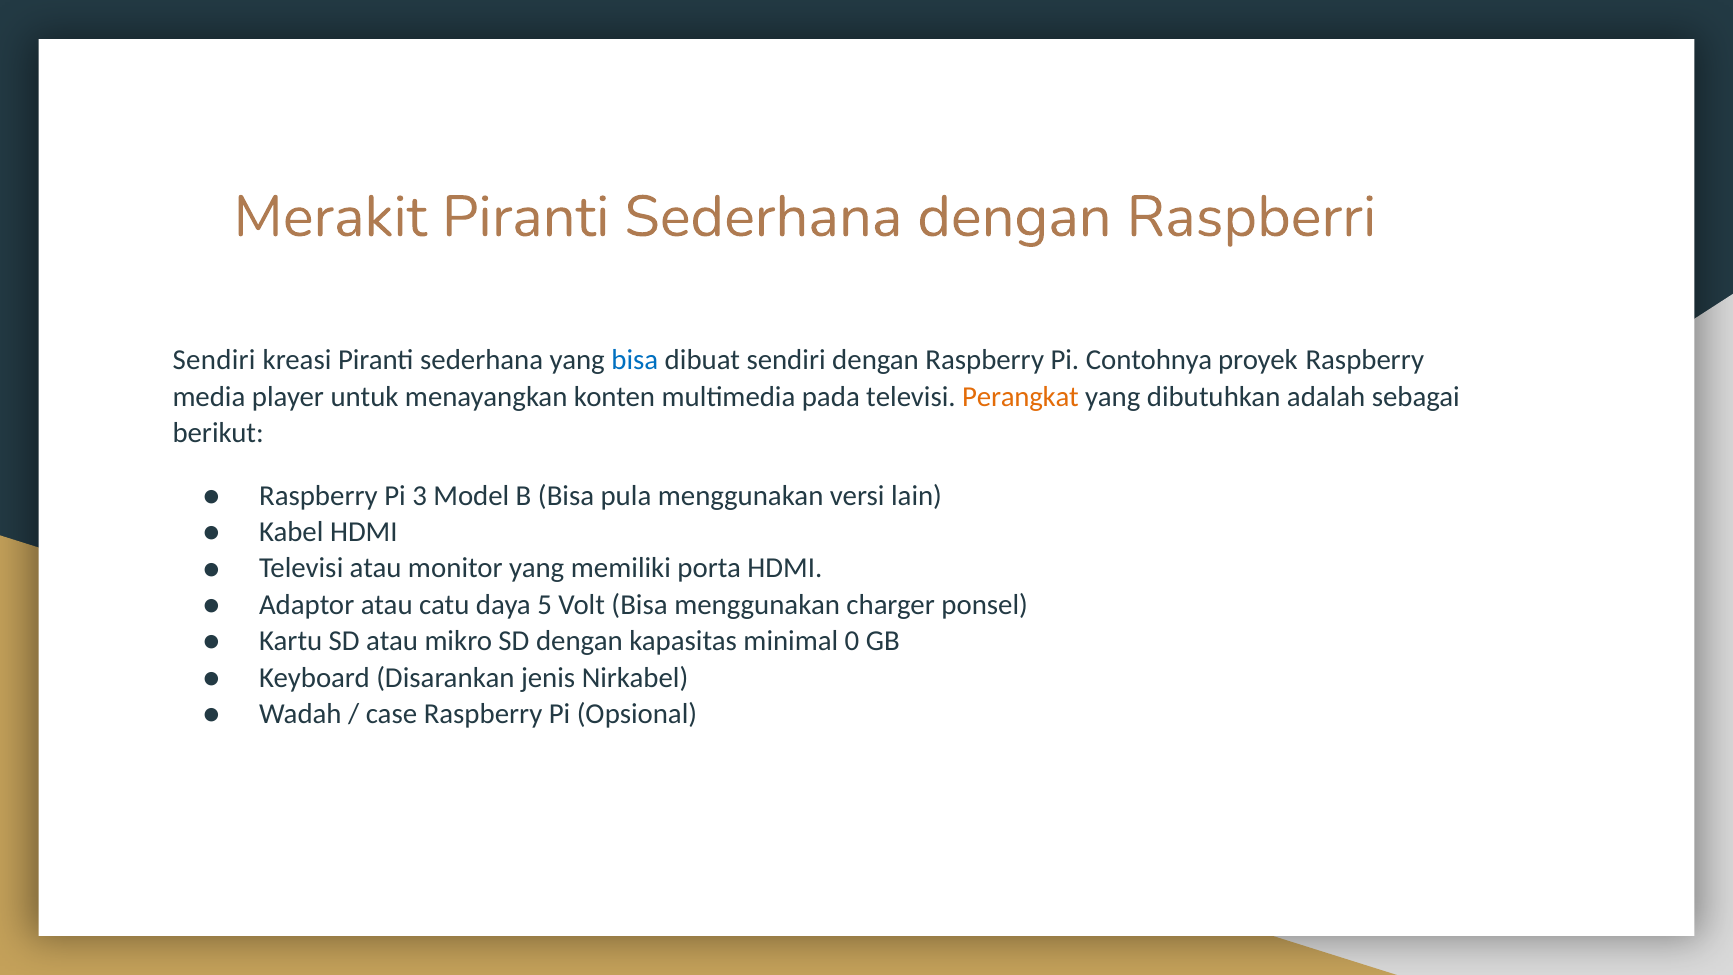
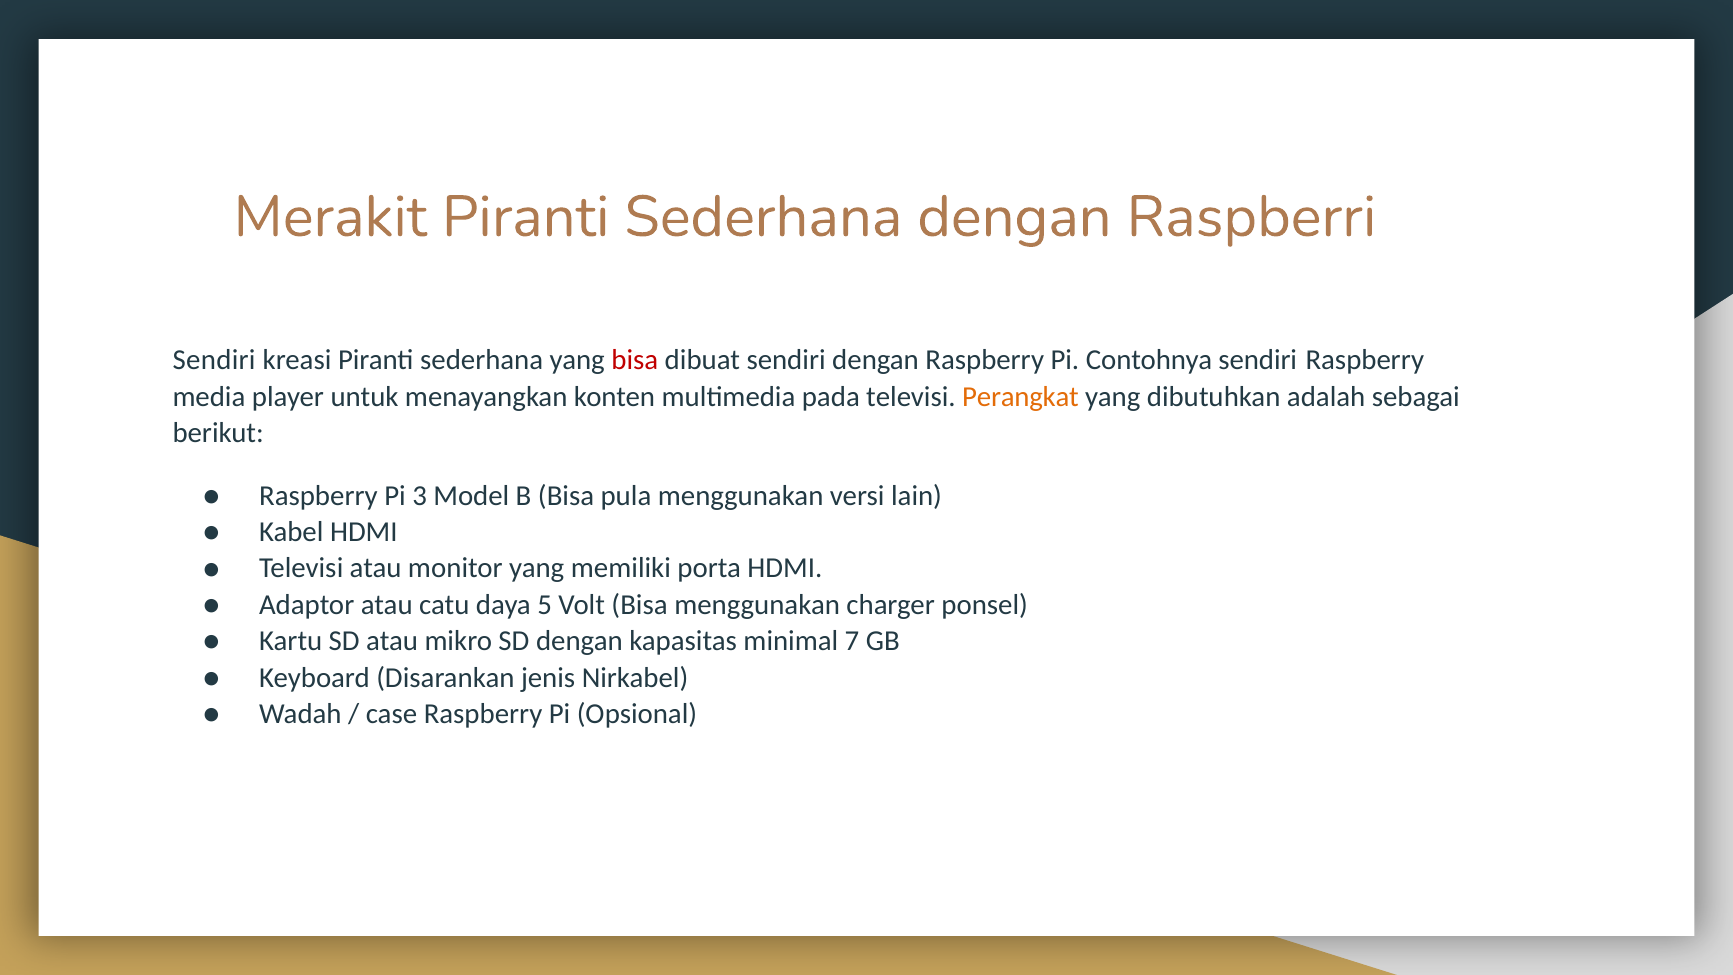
bisa at (635, 360) colour: blue -> red
Contohnya proyek: proyek -> sendiri
0: 0 -> 7
